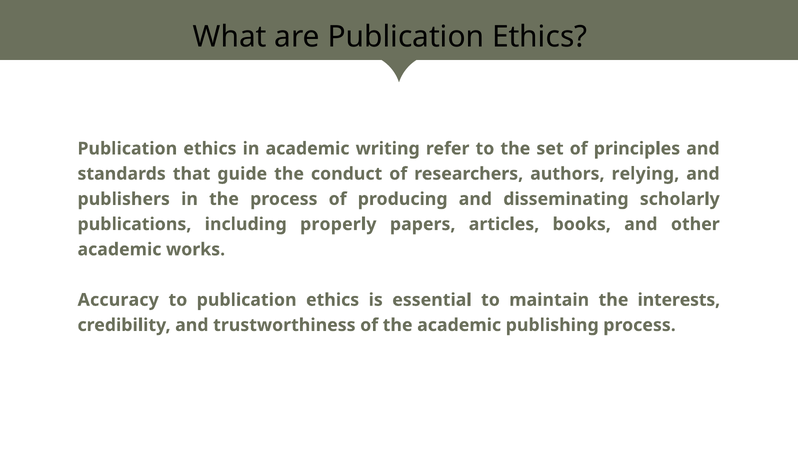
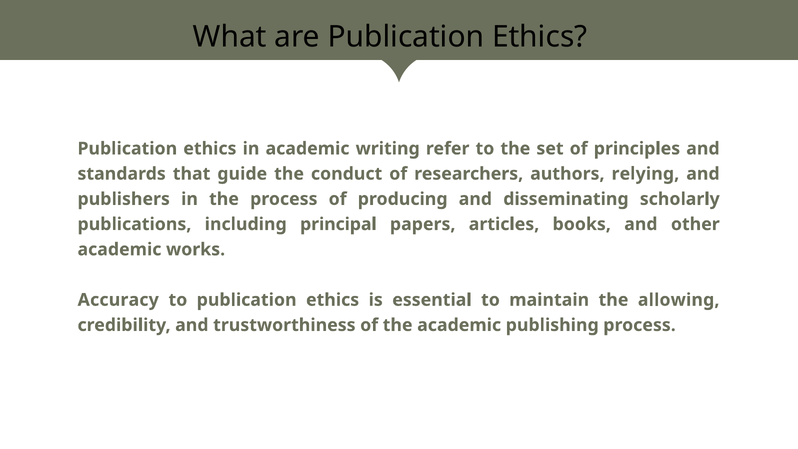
properly: properly -> principal
interests: interests -> allowing
